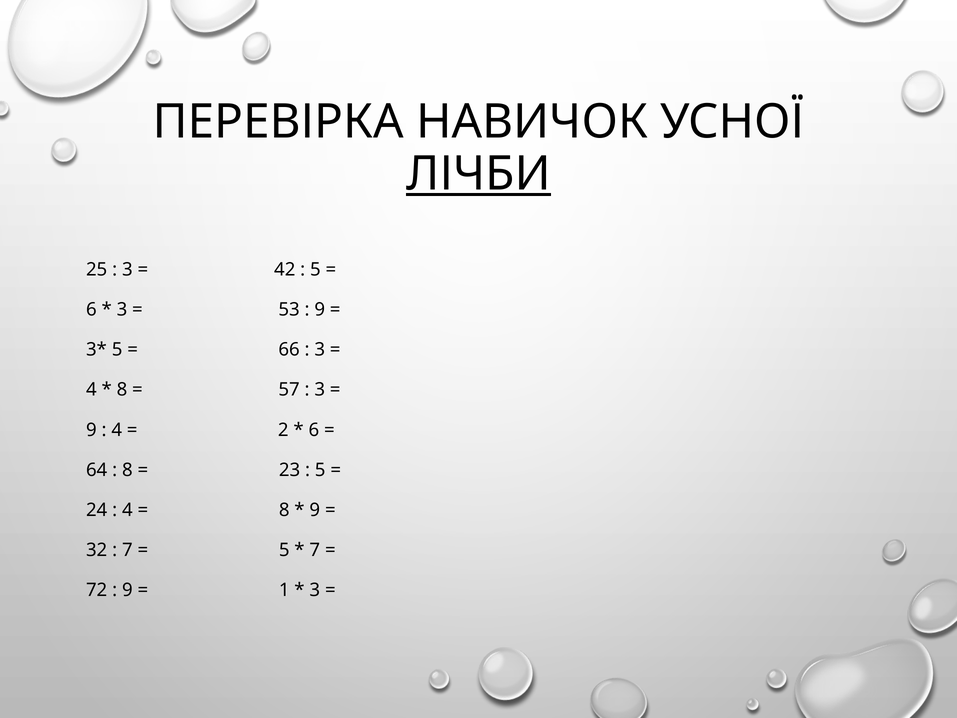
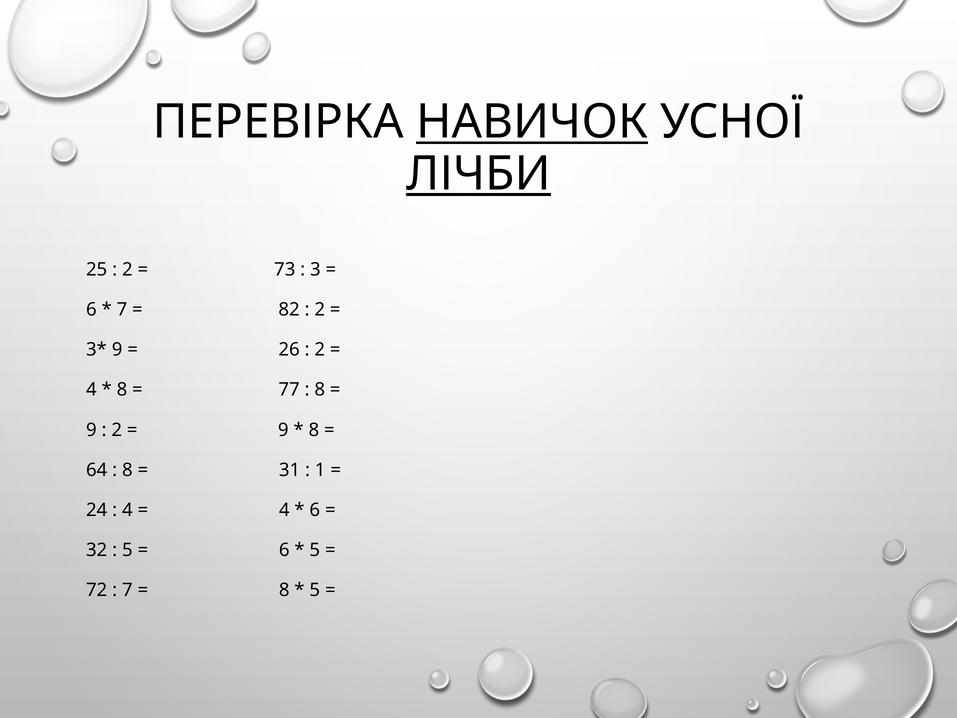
НАВИЧОК underline: none -> present
3 at (127, 269): 3 -> 2
42: 42 -> 73
5 at (315, 269): 5 -> 3
3 at (122, 310): 3 -> 7
53: 53 -> 82
9 at (320, 310): 9 -> 2
5 at (117, 350): 5 -> 9
66: 66 -> 26
3 at (320, 350): 3 -> 2
57: 57 -> 77
3 at (320, 390): 3 -> 8
4 at (117, 430): 4 -> 2
2 at (283, 430): 2 -> 9
6 at (314, 430): 6 -> 8
23: 23 -> 31
5 at (320, 470): 5 -> 1
8 at (284, 510): 8 -> 4
9 at (315, 510): 9 -> 6
7 at (127, 550): 7 -> 5
5 at (284, 550): 5 -> 6
7 at (315, 550): 7 -> 5
9 at (127, 590): 9 -> 7
1 at (284, 590): 1 -> 8
3 at (315, 590): 3 -> 5
